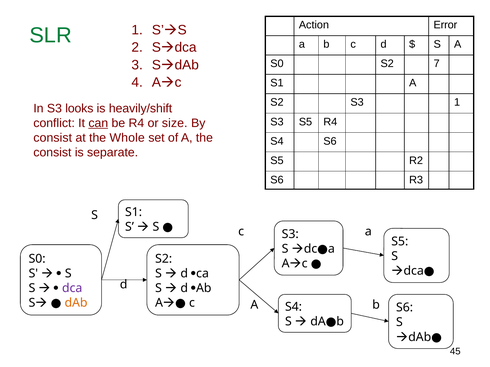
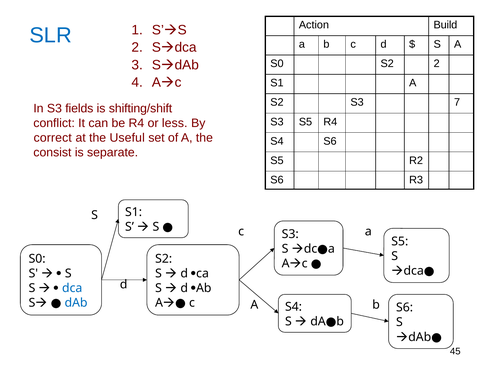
Error: Error -> Build
SLR colour: green -> blue
S2 7: 7 -> 2
S3 1: 1 -> 7
looks: looks -> fields
heavily/shift: heavily/shift -> shifting/shift
can underline: present -> none
size: size -> less
consist at (53, 138): consist -> correct
Whole: Whole -> Useful
dca at (72, 288) colour: purple -> blue
dAb at (76, 303) colour: orange -> blue
